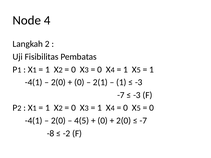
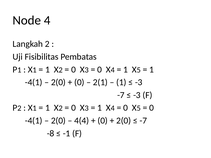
4(5: 4(5 -> 4(4
-2: -2 -> -1
